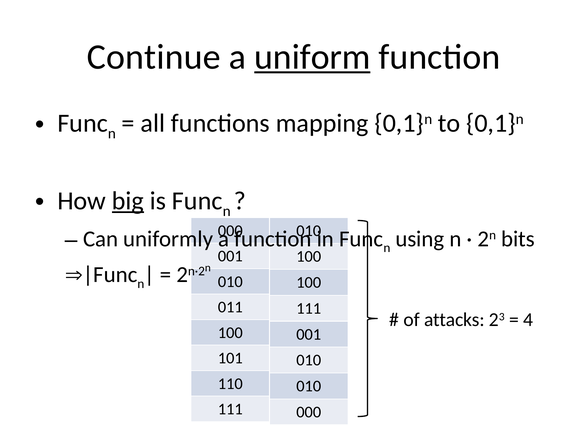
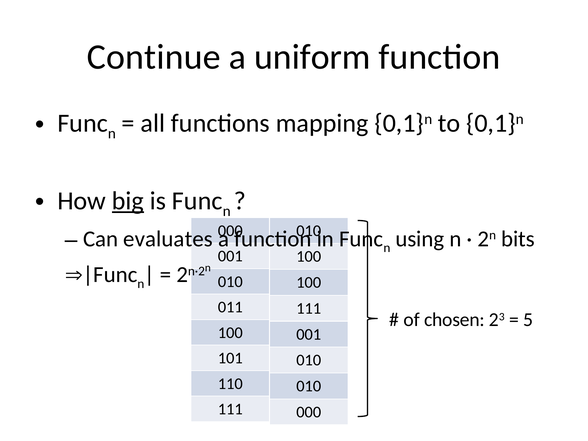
uniform underline: present -> none
uniformly: uniformly -> evaluates
attacks: attacks -> chosen
4: 4 -> 5
